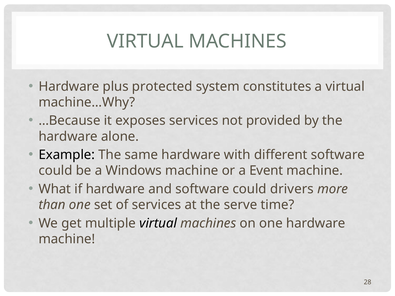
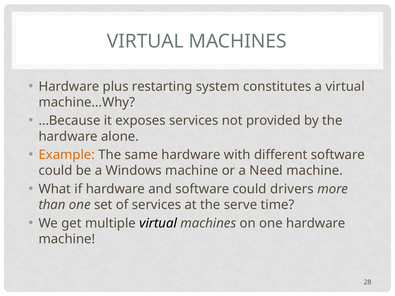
protected: protected -> restarting
Example colour: black -> orange
Event: Event -> Need
